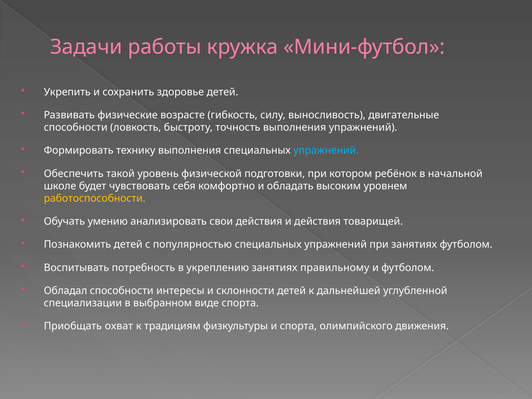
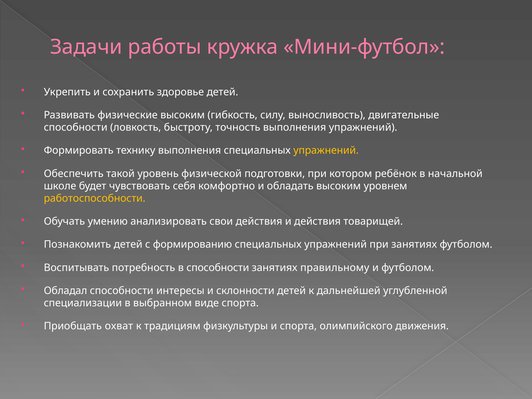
физические возрасте: возрасте -> высоким
упражнений at (326, 151) colour: light blue -> yellow
популярностью: популярностью -> формированию
в укреплению: укреплению -> способности
